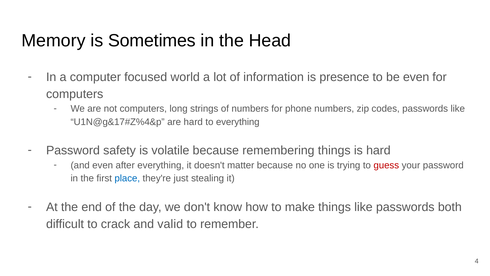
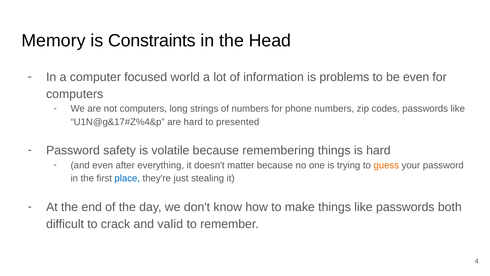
Sometimes: Sometimes -> Constraints
presence: presence -> problems
to everything: everything -> presented
guess colour: red -> orange
